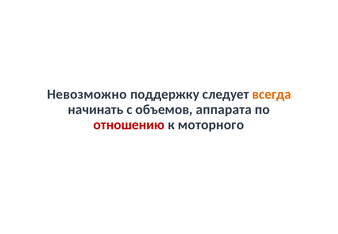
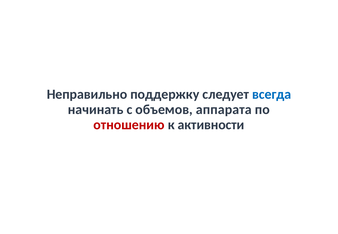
Невозможно: Невозможно -> Неправильно
всегда colour: orange -> blue
моторного: моторного -> активности
